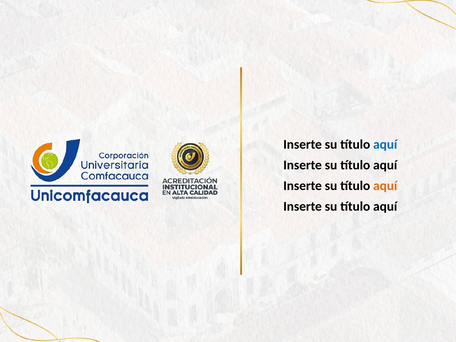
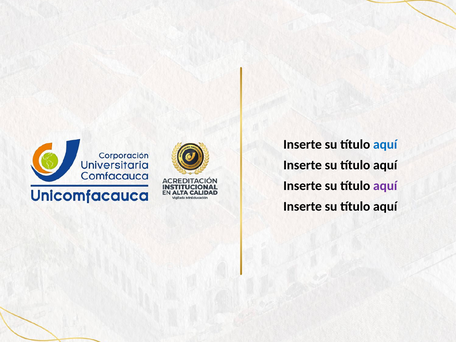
aquí at (385, 186) colour: orange -> purple
